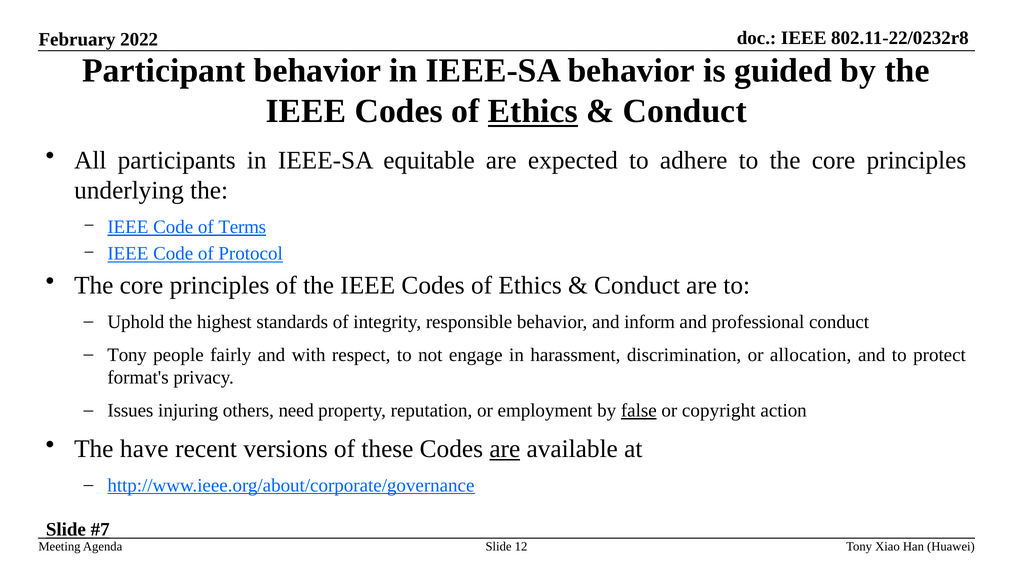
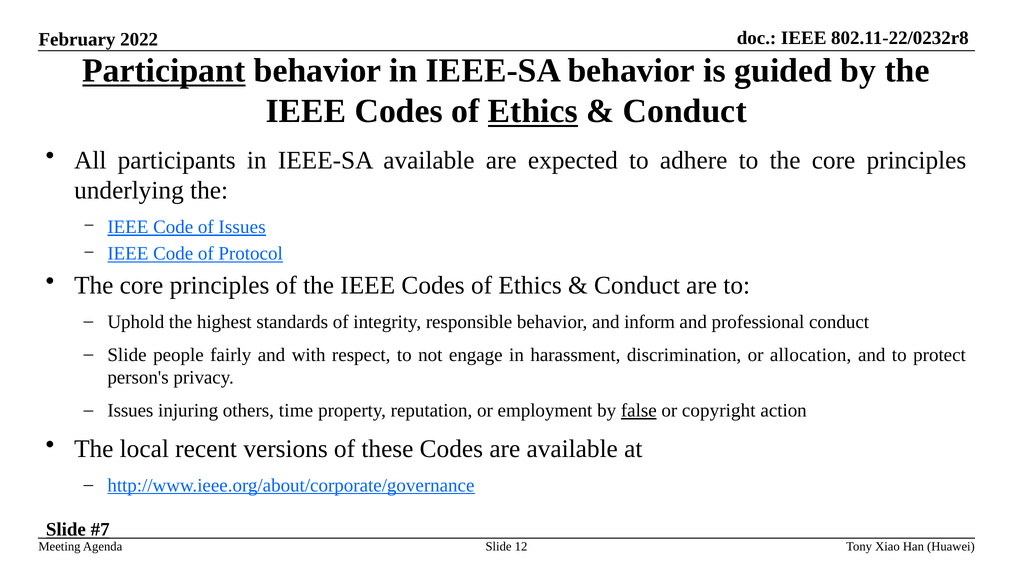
Participant underline: none -> present
IEEE-SA equitable: equitable -> available
of Terms: Terms -> Issues
Tony at (127, 355): Tony -> Slide
format's: format's -> person's
need: need -> time
have: have -> local
are at (505, 449) underline: present -> none
